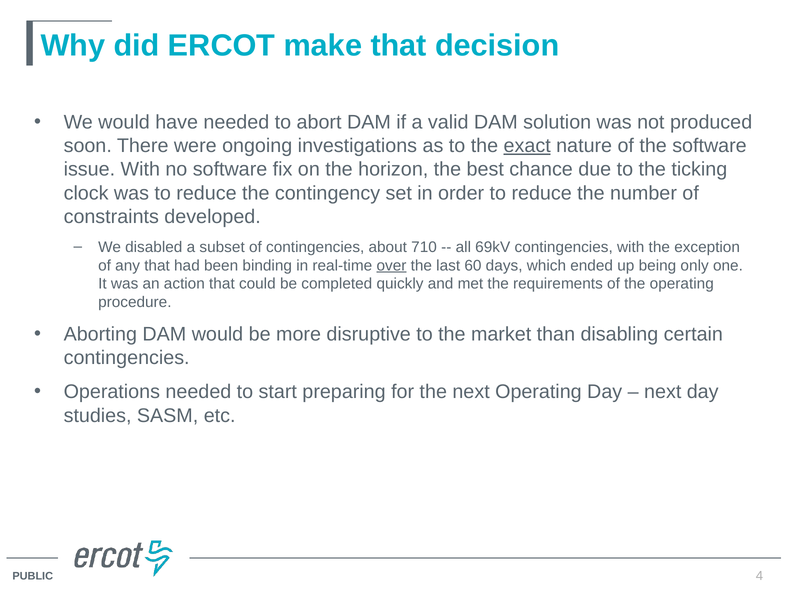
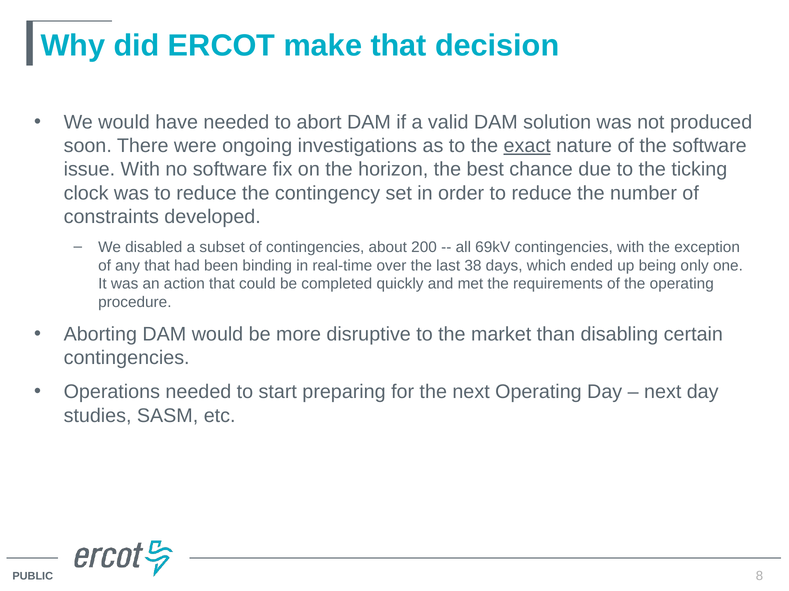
710: 710 -> 200
over underline: present -> none
60: 60 -> 38
4: 4 -> 8
